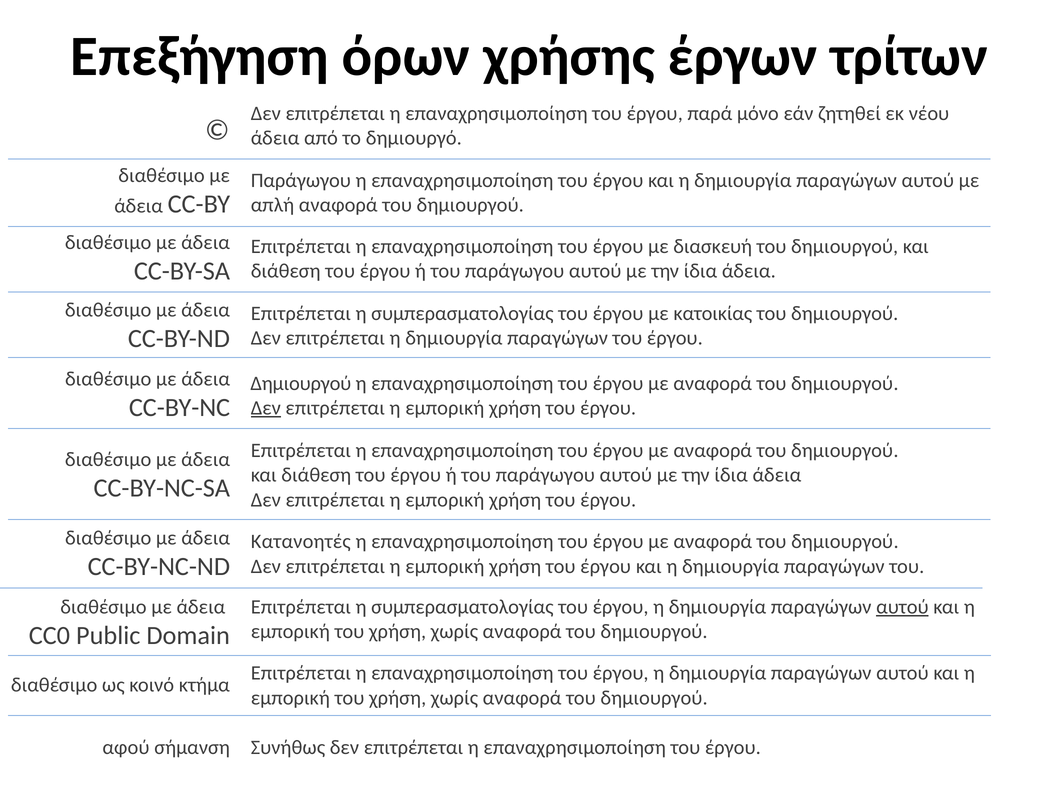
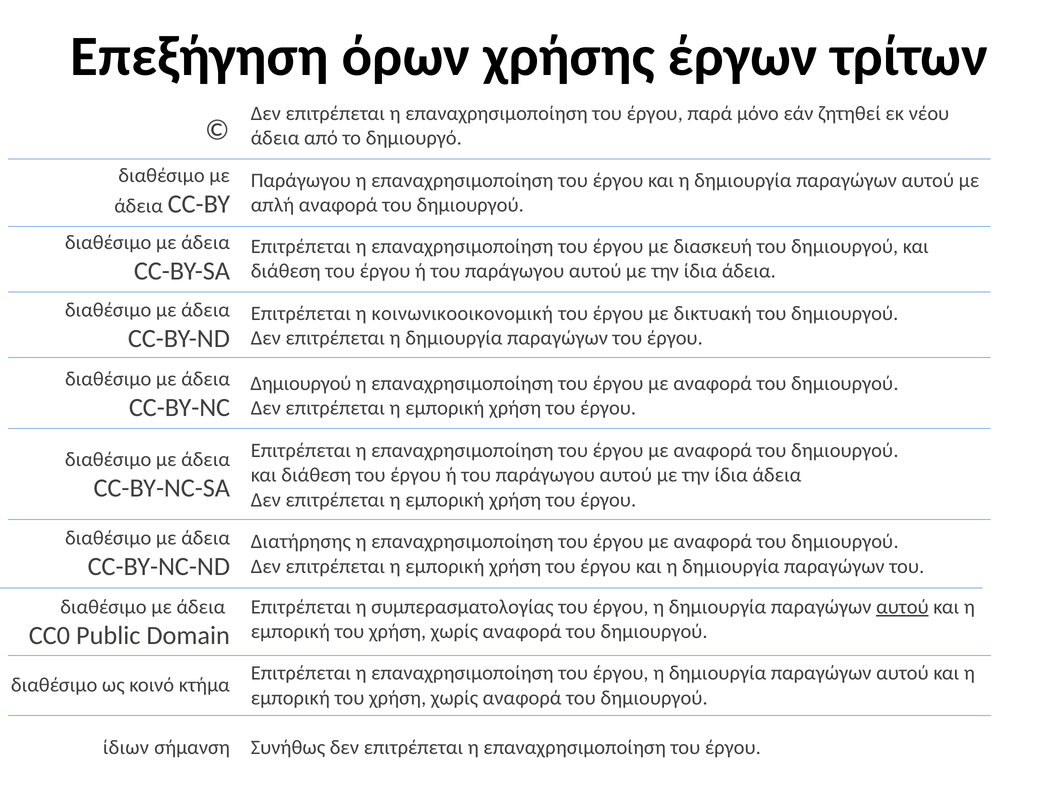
συμπερασματολογίας at (462, 314): συμπερασματολογίας -> κοινωνικοοικονομική
κατοικίας: κατοικίας -> δικτυακή
Δεν at (266, 408) underline: present -> none
Κατανοητές: Κατανοητές -> Διατήρησης
αφού: αφού -> ίδιων
